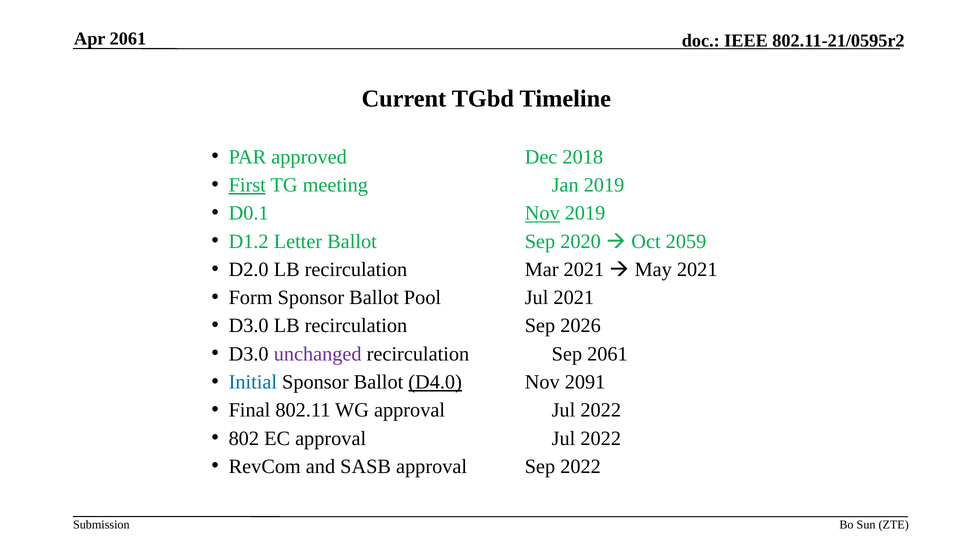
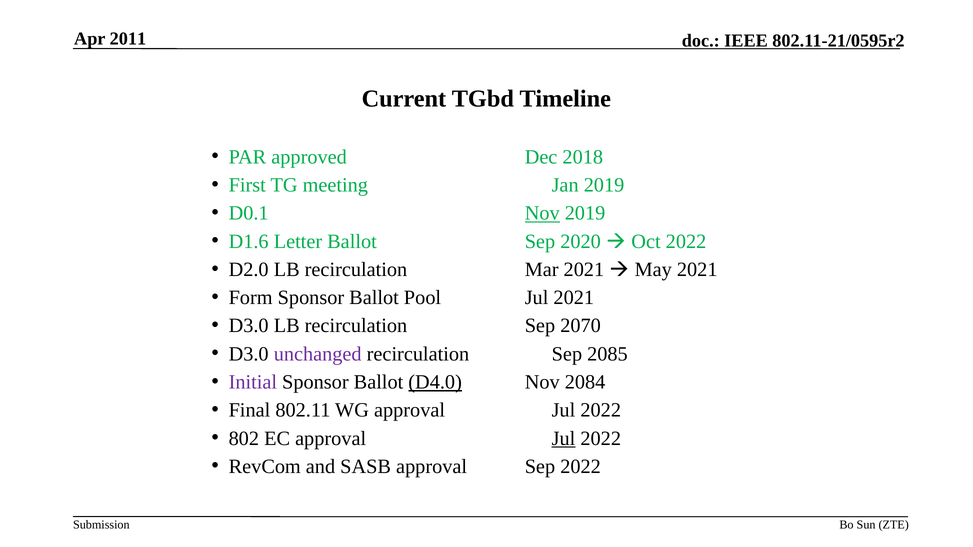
Apr 2061: 2061 -> 2011
First underline: present -> none
D1.2: D1.2 -> D1.6
Oct 2059: 2059 -> 2022
2026: 2026 -> 2070
Sep 2061: 2061 -> 2085
Initial colour: blue -> purple
2091: 2091 -> 2084
Jul at (564, 439) underline: none -> present
